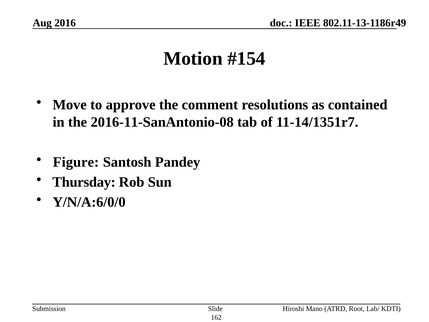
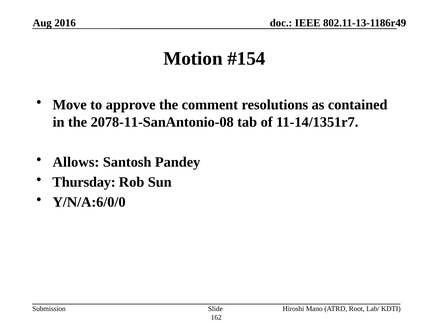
2016-11-SanAntonio-08: 2016-11-SanAntonio-08 -> 2078-11-SanAntonio-08
Figure: Figure -> Allows
